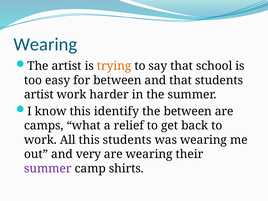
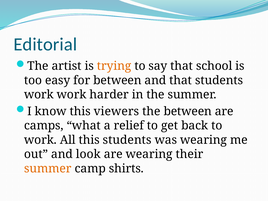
Wearing at (45, 44): Wearing -> Editorial
artist at (39, 95): artist -> work
identify: identify -> viewers
very: very -> look
summer at (48, 169) colour: purple -> orange
